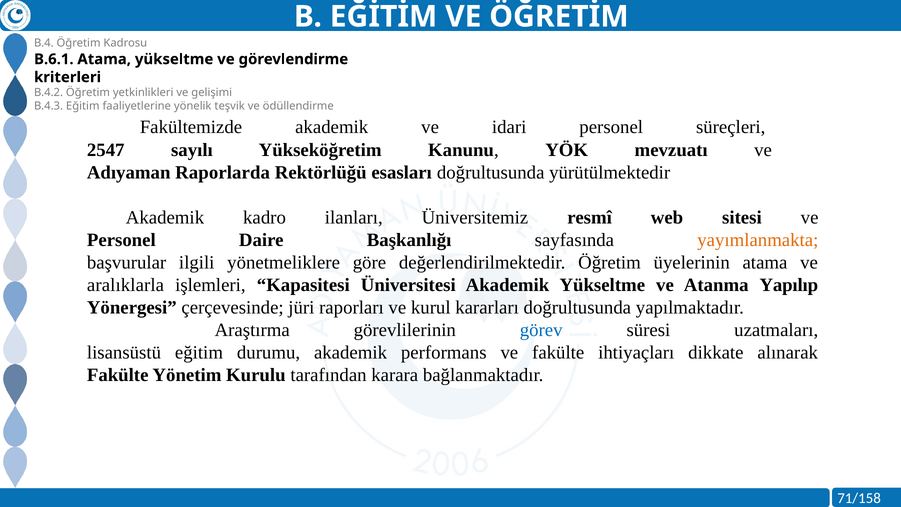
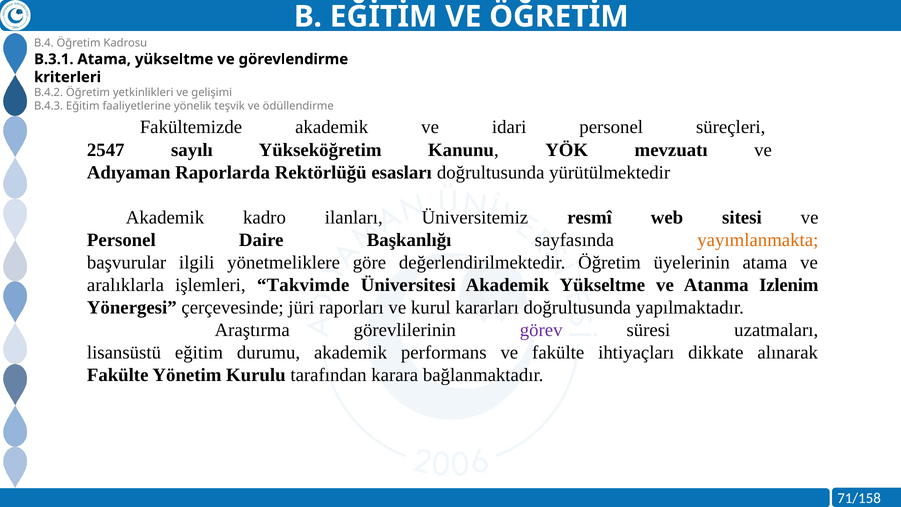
B.6.1: B.6.1 -> B.3.1
Kapasitesi: Kapasitesi -> Takvimde
Yapılıp: Yapılıp -> Izlenim
görev colour: blue -> purple
